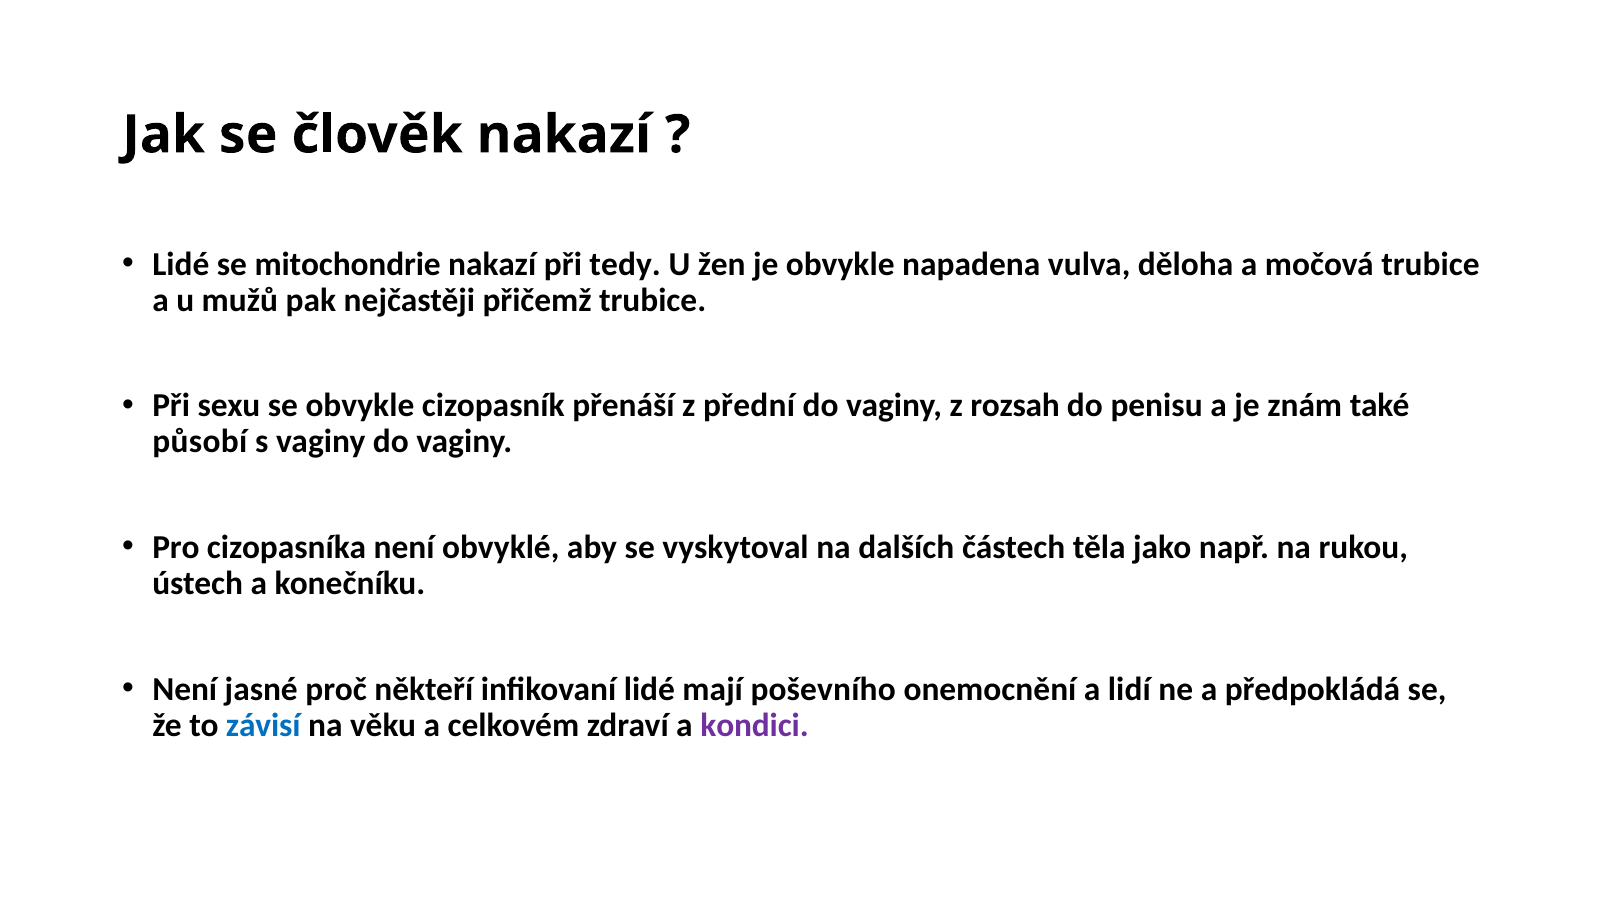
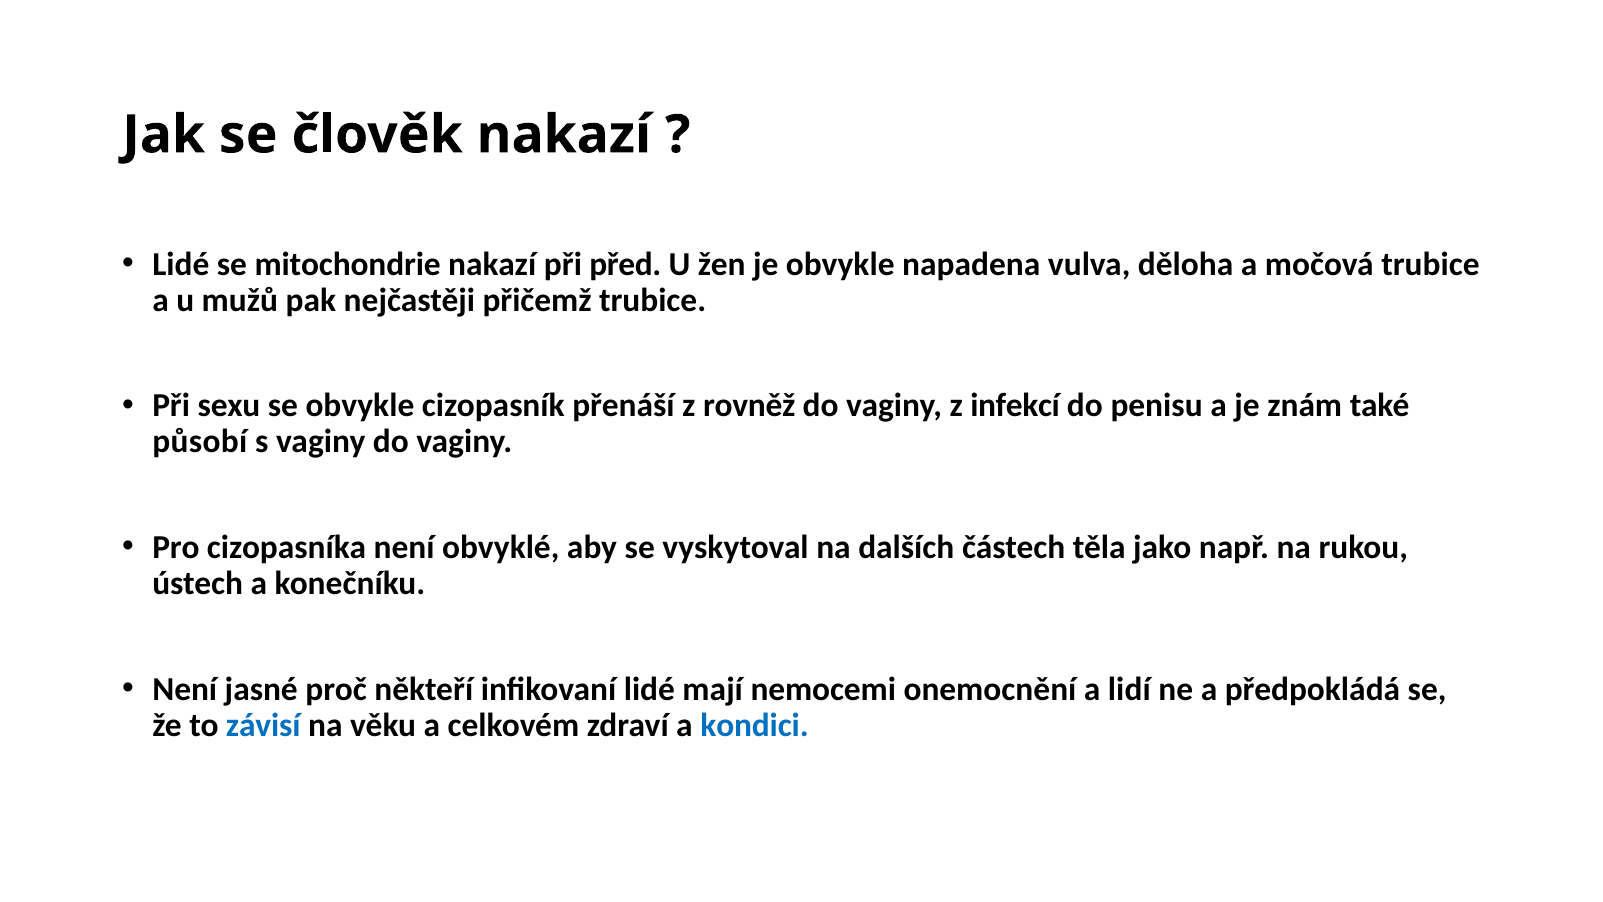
tedy: tedy -> před
přední: přední -> rovněž
rozsah: rozsah -> infekcí
poševního: poševního -> nemocemi
kondici colour: purple -> blue
